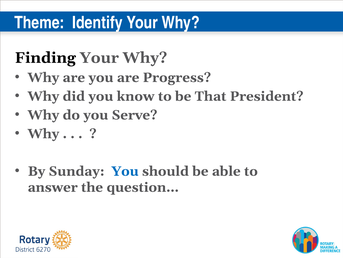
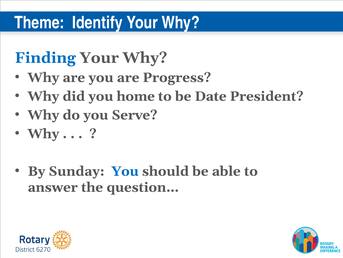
Finding colour: black -> blue
know: know -> home
That: That -> Date
